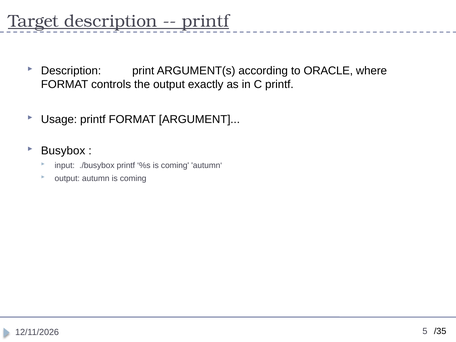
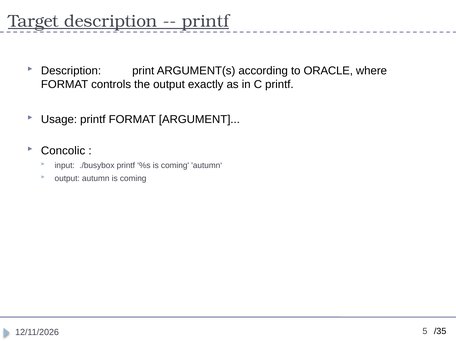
Busybox: Busybox -> Concolic
